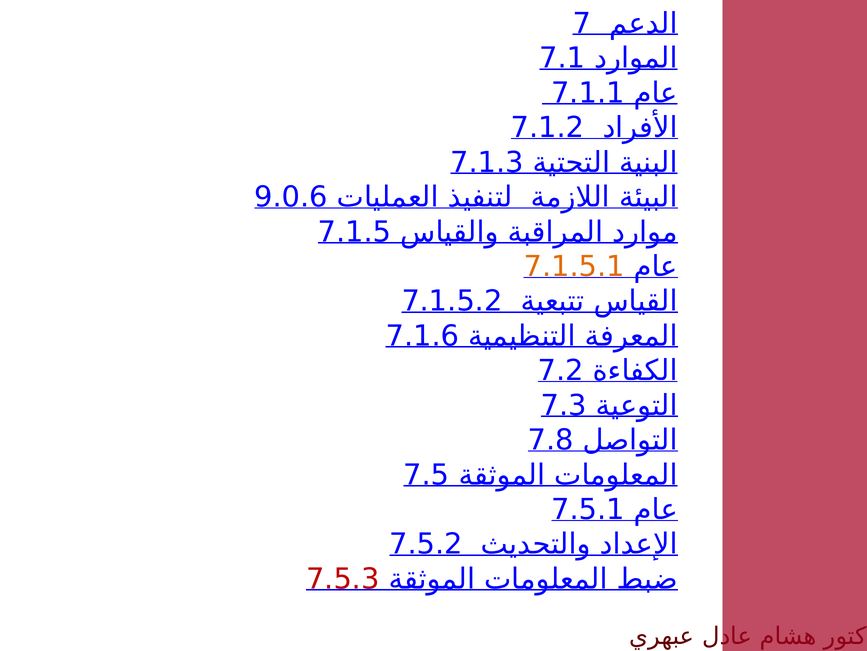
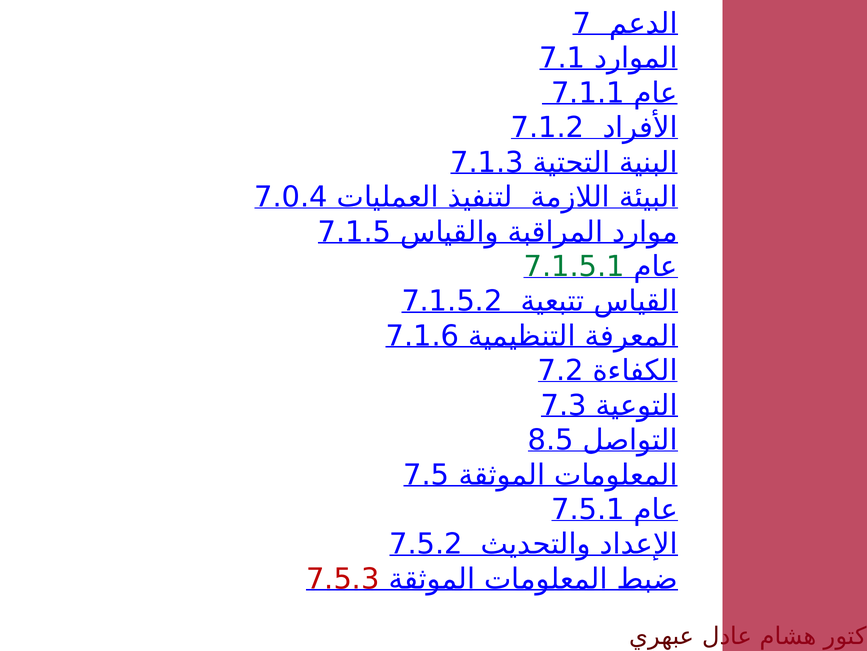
9.0.6: 9.0.6 -> 7.0.4
7.1.5.1 colour: orange -> green
7.8: 7.8 -> 8.5
